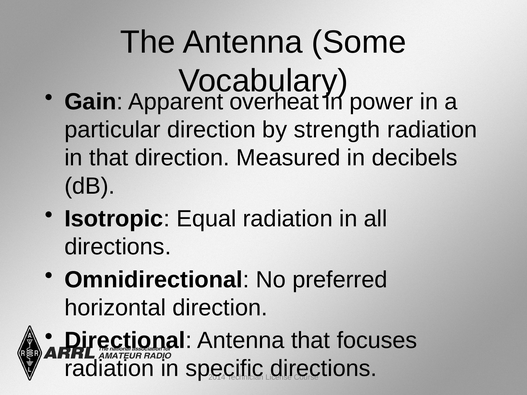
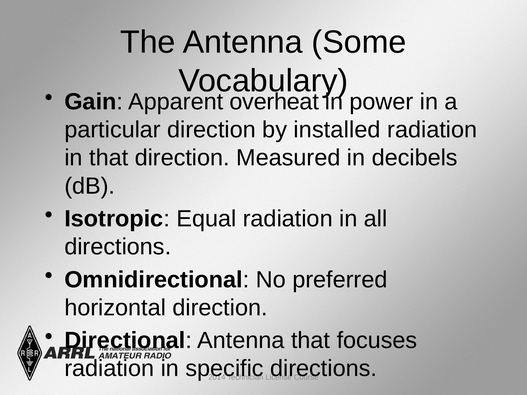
strength: strength -> installed
